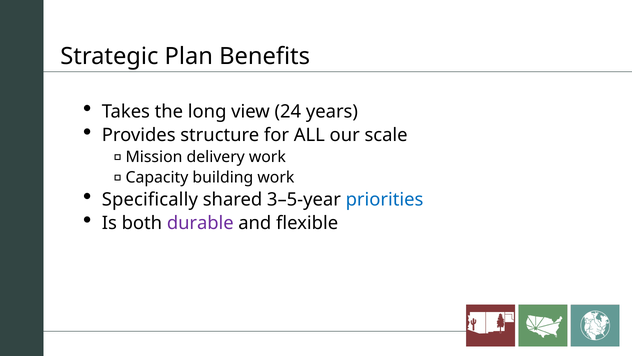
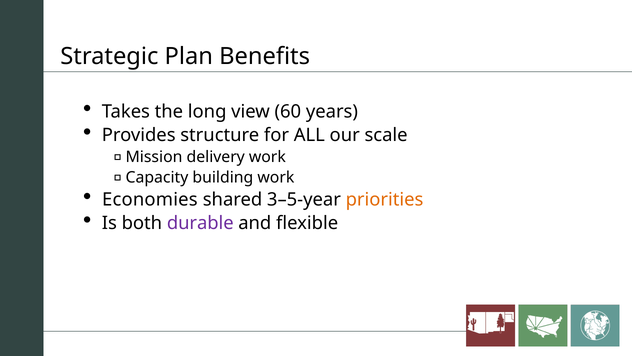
24: 24 -> 60
Specifically: Specifically -> Economies
priorities colour: blue -> orange
